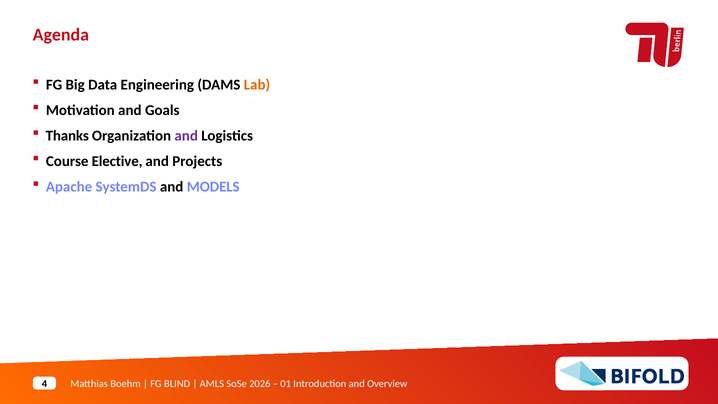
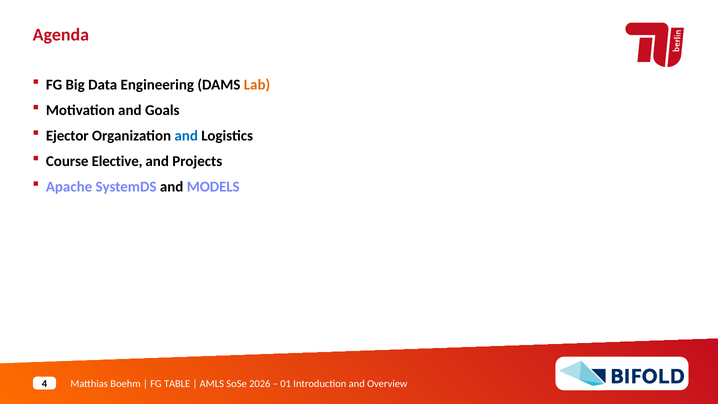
Thanks: Thanks -> Ejector
and at (186, 136) colour: purple -> blue
BLIND: BLIND -> TABLE
